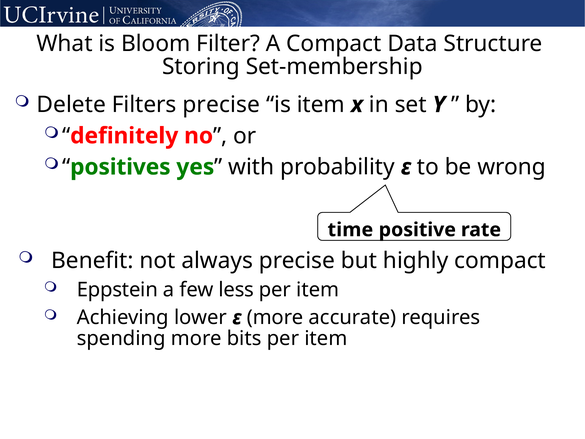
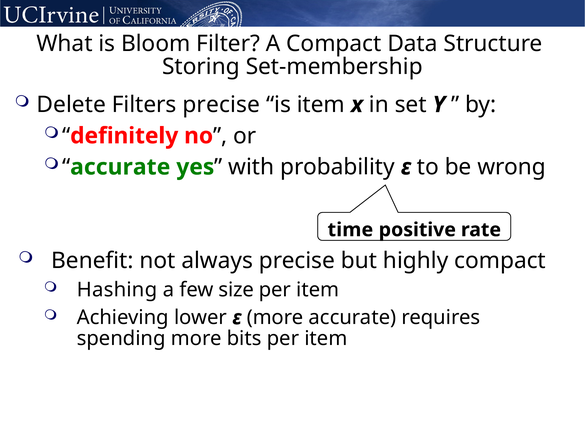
positives at (120, 167): positives -> accurate
Eppstein: Eppstein -> Hashing
less: less -> size
